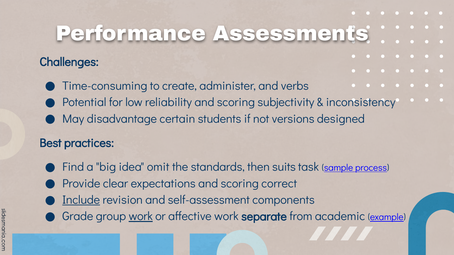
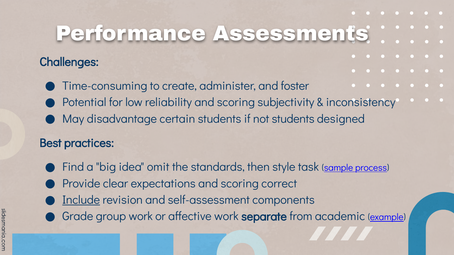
verbs: verbs -> foster
not versions: versions -> students
suits: suits -> style
work at (141, 217) underline: present -> none
